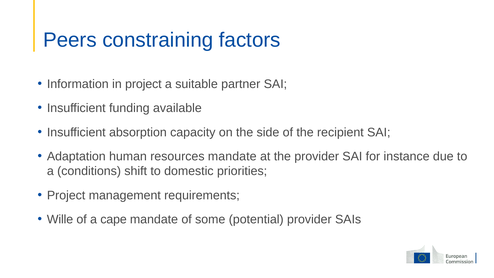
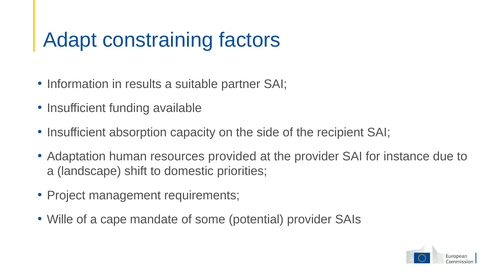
Peers: Peers -> Adapt
in project: project -> results
resources mandate: mandate -> provided
conditions: conditions -> landscape
